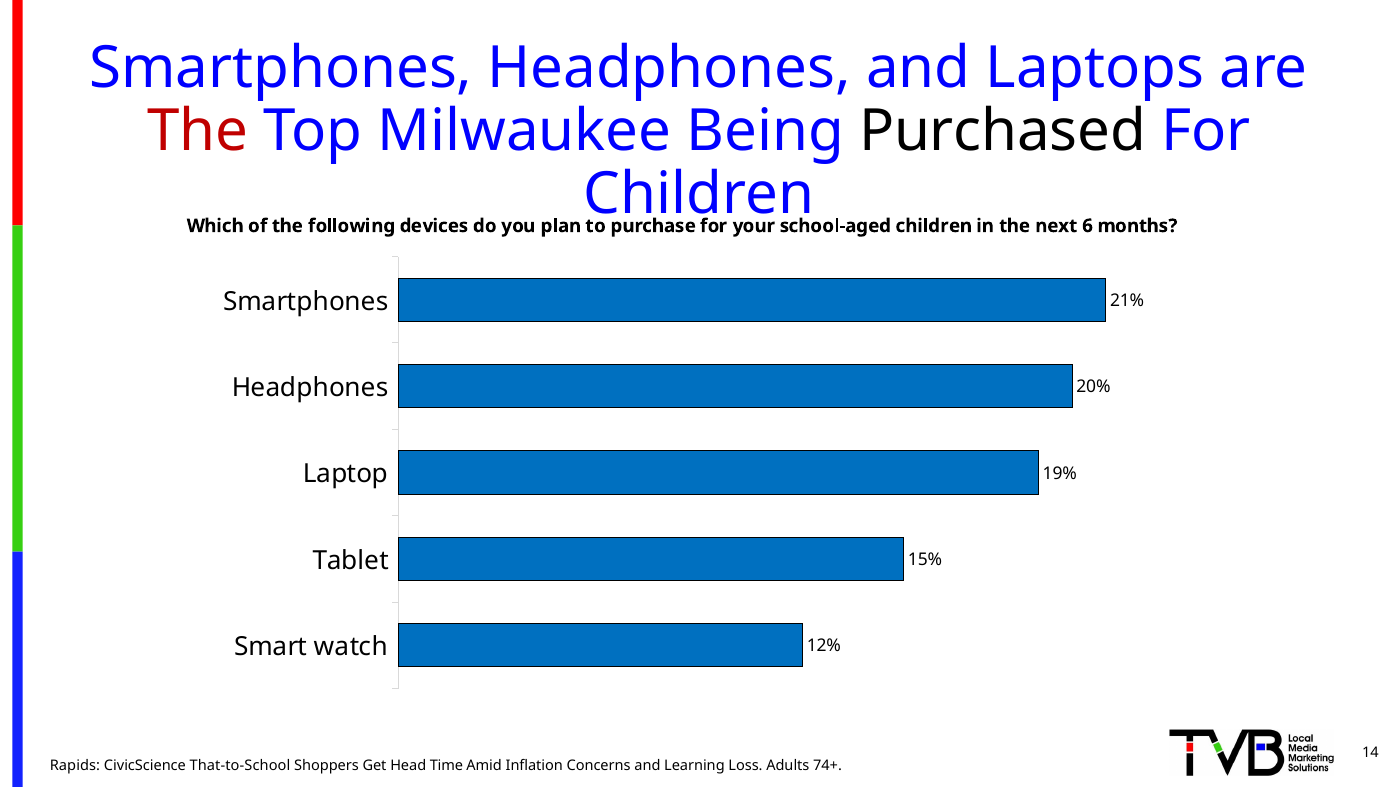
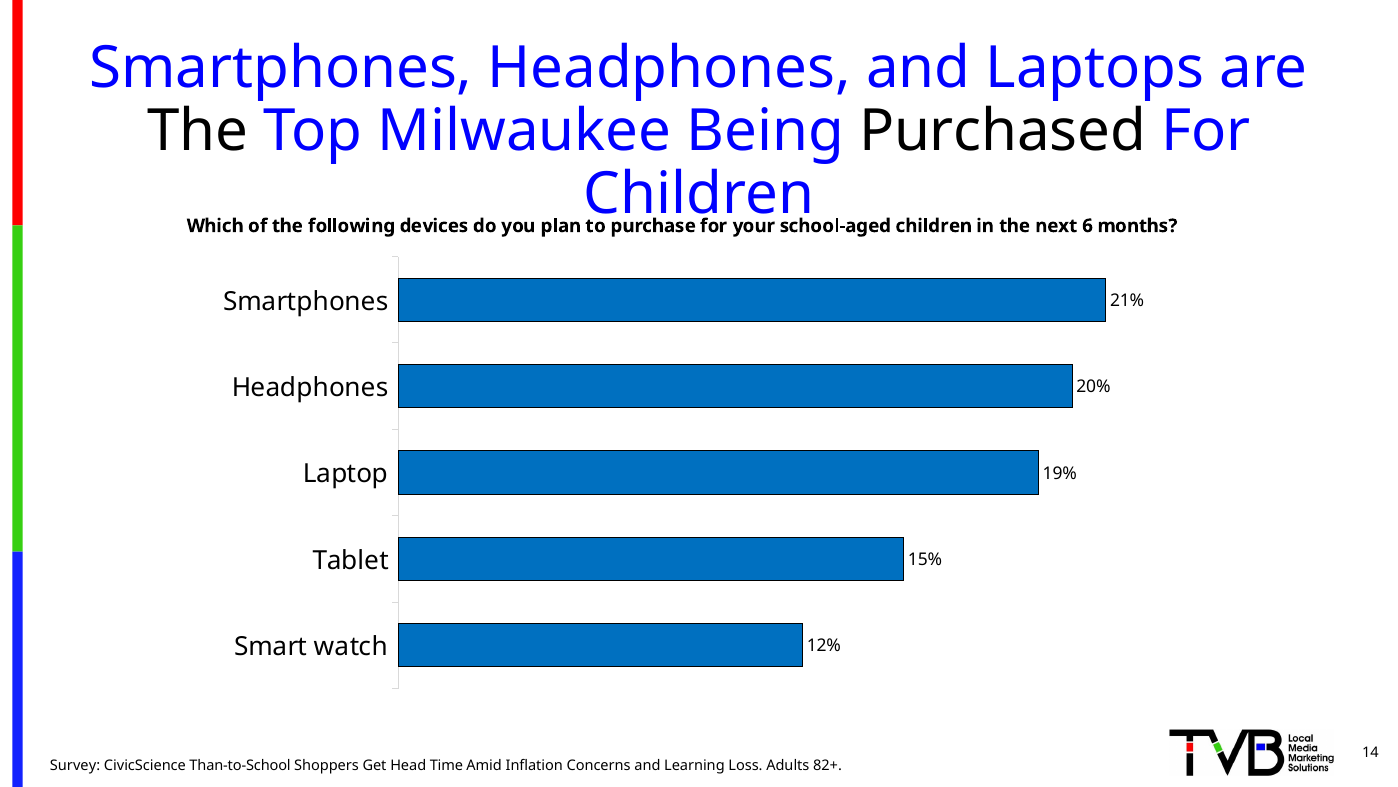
The at (198, 131) colour: red -> black
Rapids: Rapids -> Survey
That-to-School: That-to-School -> Than-to-School
74+: 74+ -> 82+
